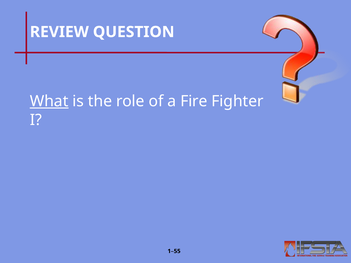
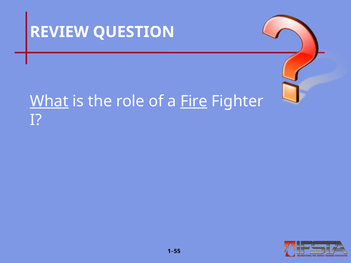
Fire underline: none -> present
